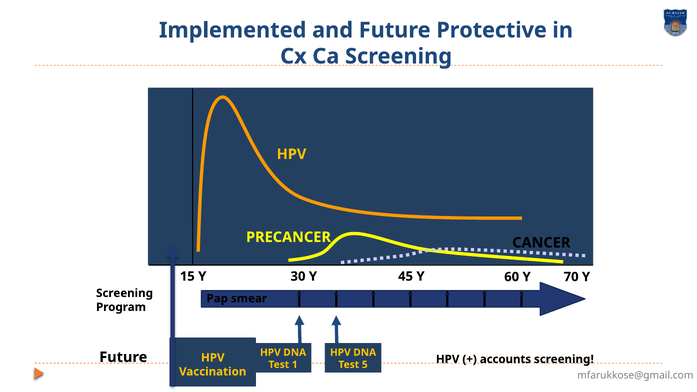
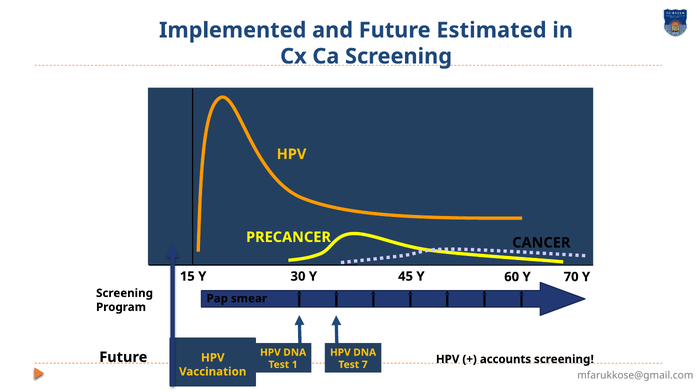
Protective: Protective -> Estimated
5: 5 -> 7
